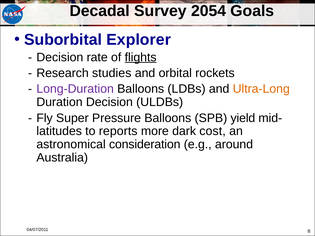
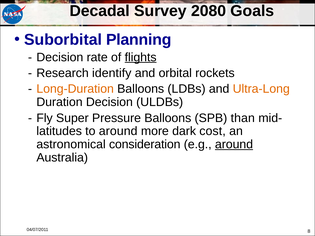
2054: 2054 -> 2080
Explorer: Explorer -> Planning
studies: studies -> identify
Long-Duration colour: purple -> orange
yield: yield -> than
to reports: reports -> around
around at (234, 145) underline: none -> present
